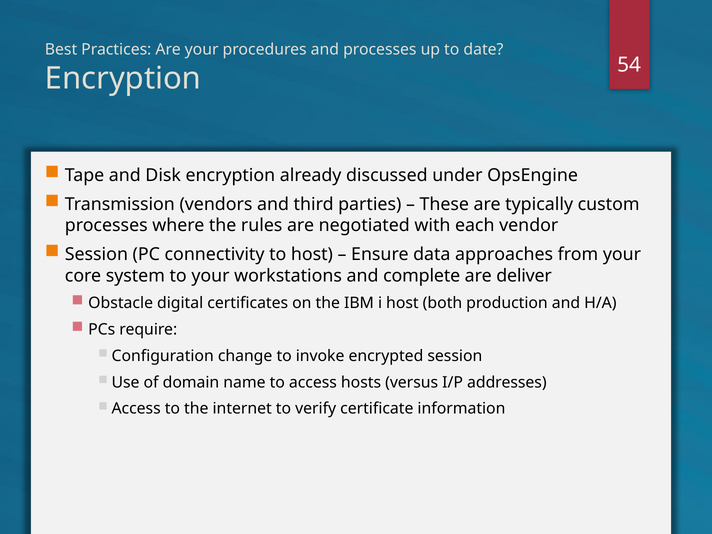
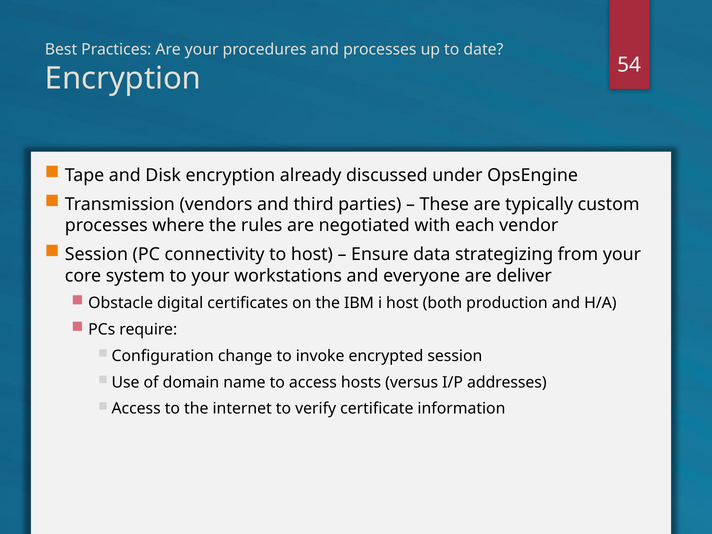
approaches: approaches -> strategizing
complete: complete -> everyone
